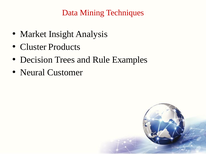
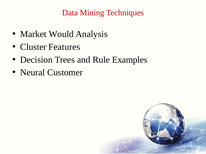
Insight: Insight -> Would
Products: Products -> Features
